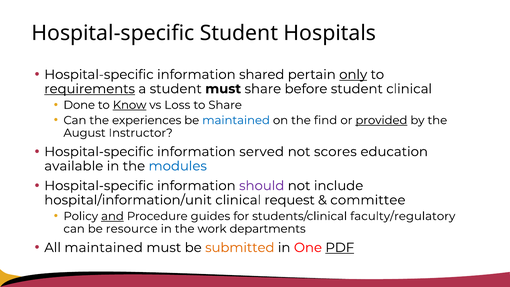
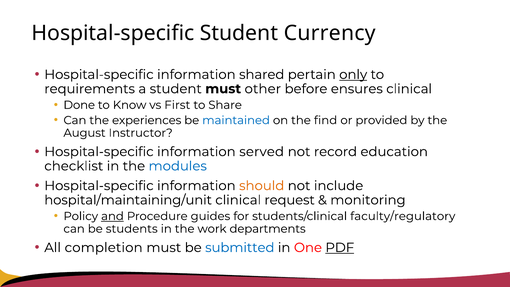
Hospitals: Hospitals -> Currency
requirements underline: present -> none
must share: share -> other
before student: student -> ensures
Know underline: present -> none
Loss: Loss -> First
provided underline: present -> none
scores: scores -> record
available: available -> checklist
should colour: purple -> orange
hospital/information/unit: hospital/information/unit -> hospital/maintaining/unit
committee: committee -> monitoring
resource: resource -> students
All maintained: maintained -> completion
submitted colour: orange -> blue
